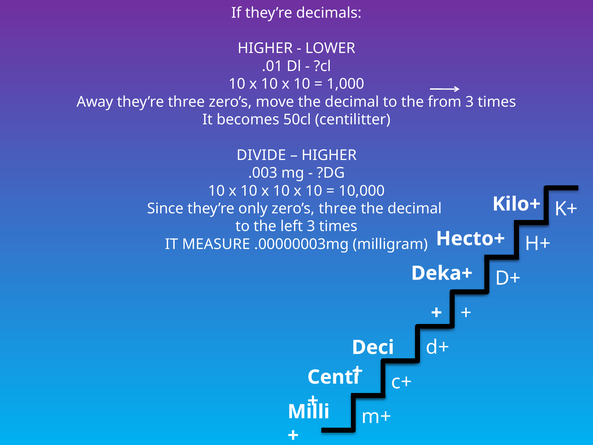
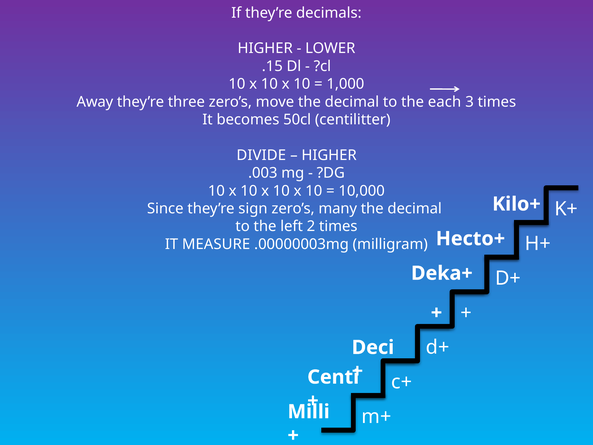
.01: .01 -> .15
from: from -> each
only: only -> sign
zero’s three: three -> many
left 3: 3 -> 2
